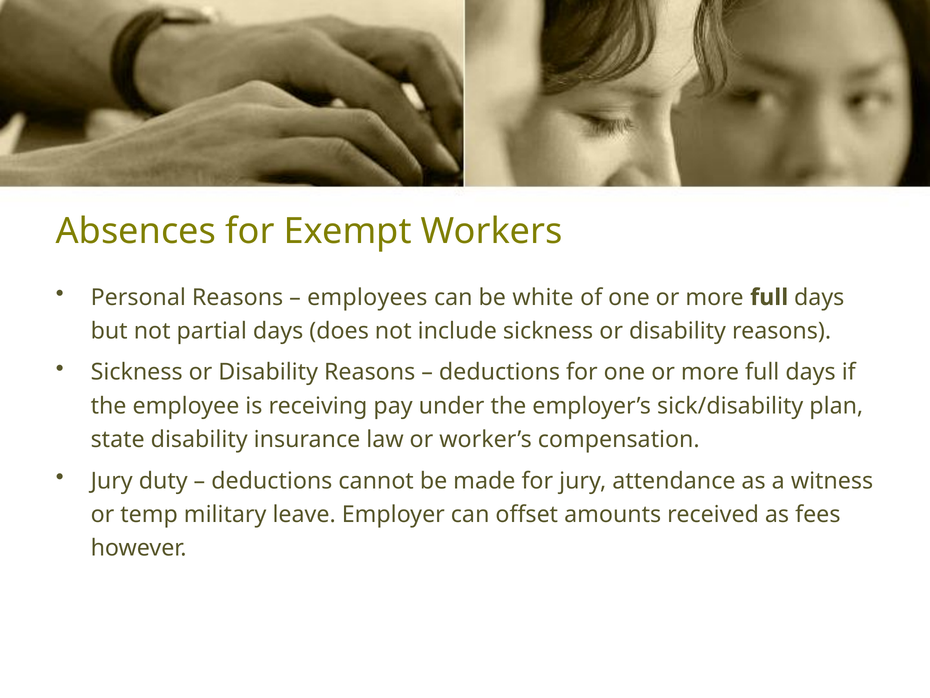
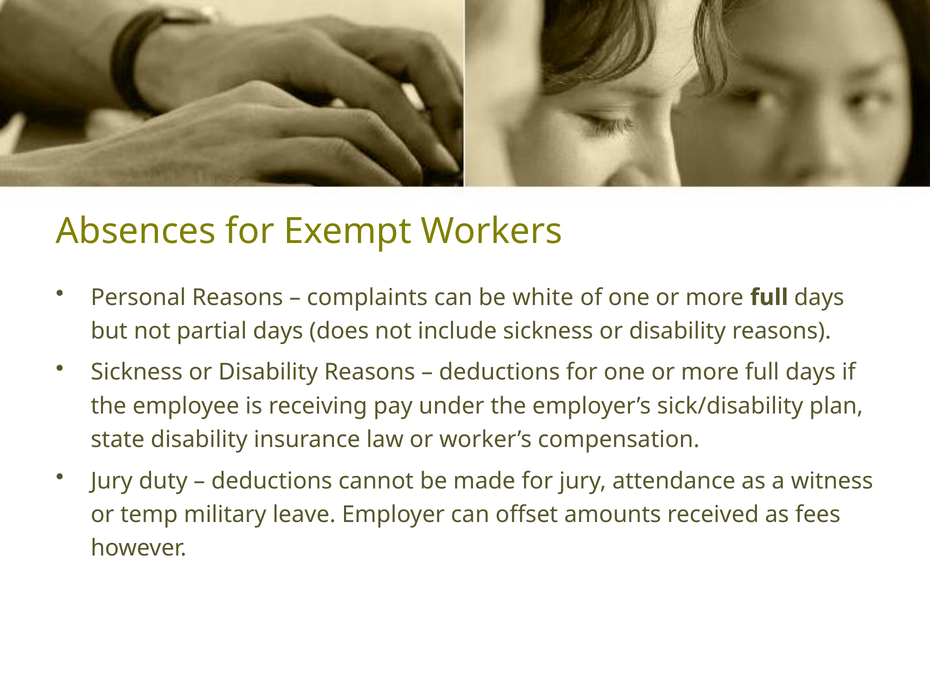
employees: employees -> complaints
